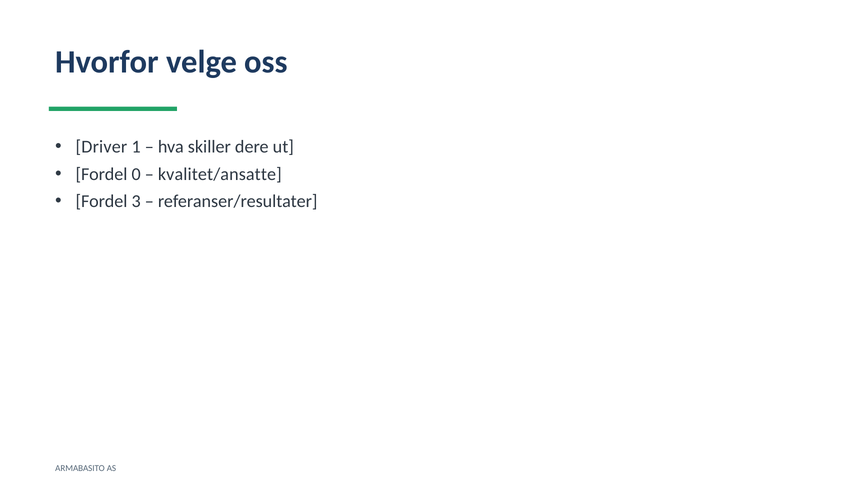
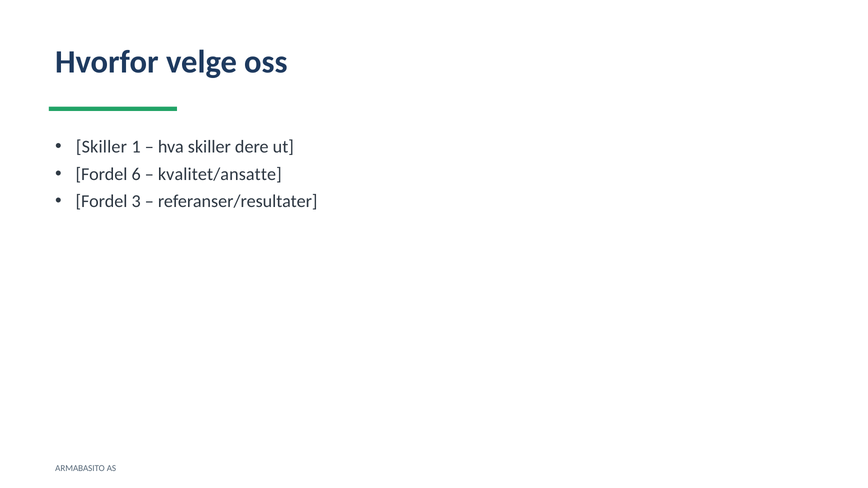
Driver at (101, 147): Driver -> Skiller
0: 0 -> 6
